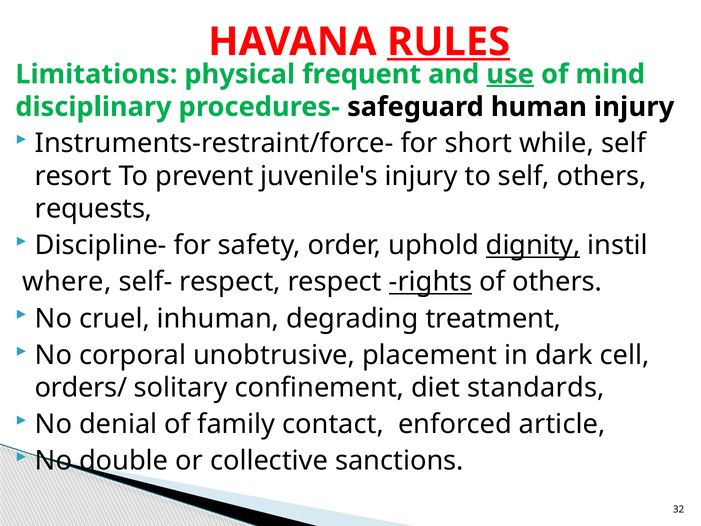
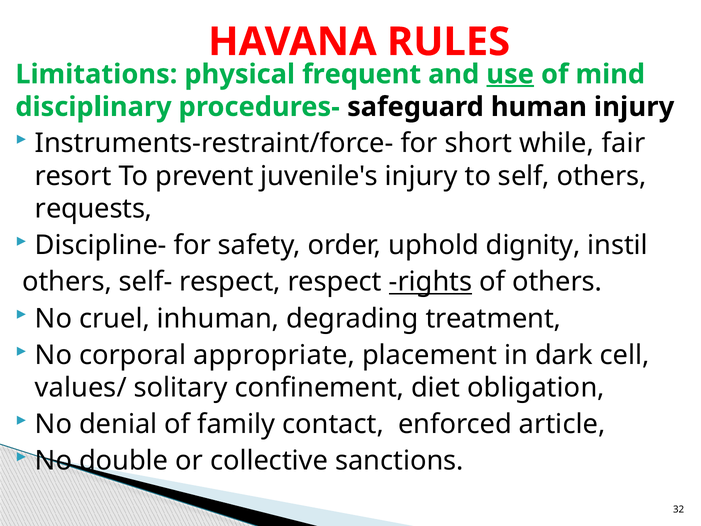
RULES underline: present -> none
while self: self -> fair
dignity underline: present -> none
where at (67, 282): where -> others
unobtrusive: unobtrusive -> appropriate
orders/: orders/ -> values/
standards: standards -> obligation
